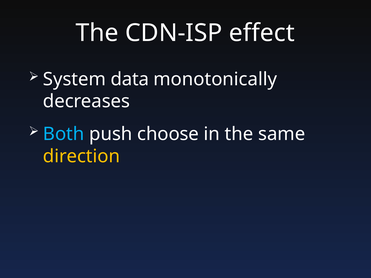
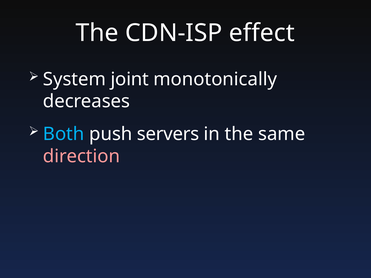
data: data -> joint
choose: choose -> servers
direction colour: yellow -> pink
